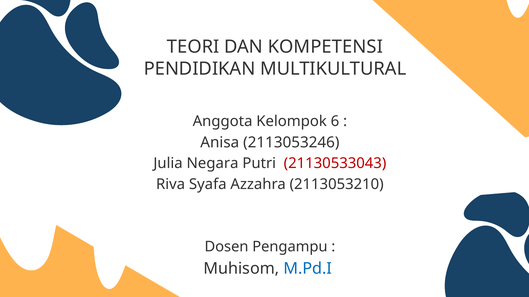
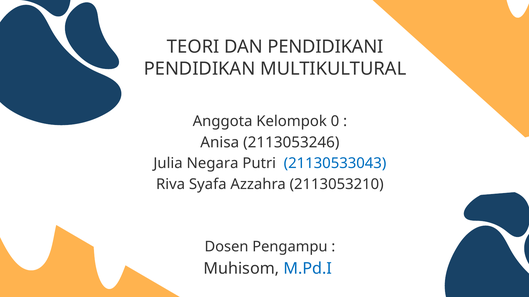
KOMPETENSI: KOMPETENSI -> PENDIDIKANI
6: 6 -> 0
21130533043 colour: red -> blue
